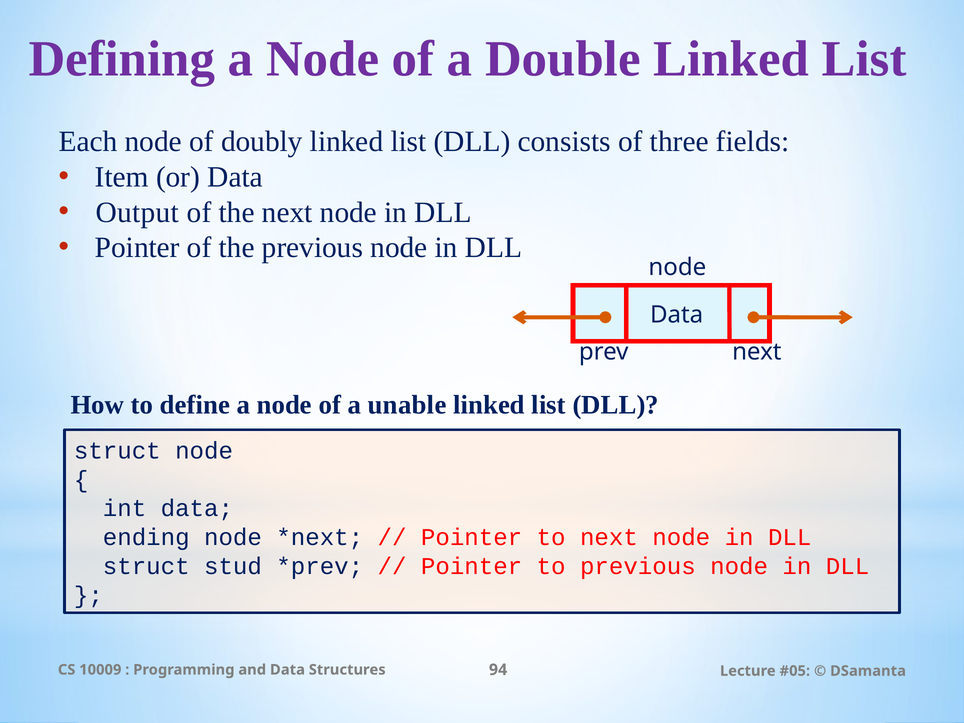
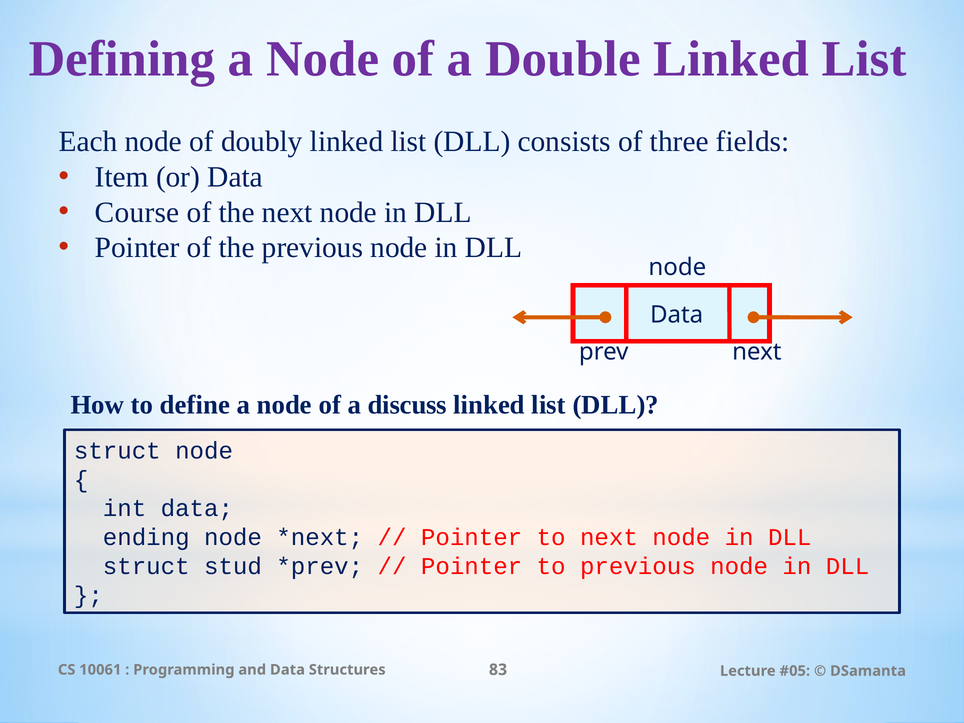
Output: Output -> Course
unable: unable -> discuss
10009: 10009 -> 10061
94: 94 -> 83
